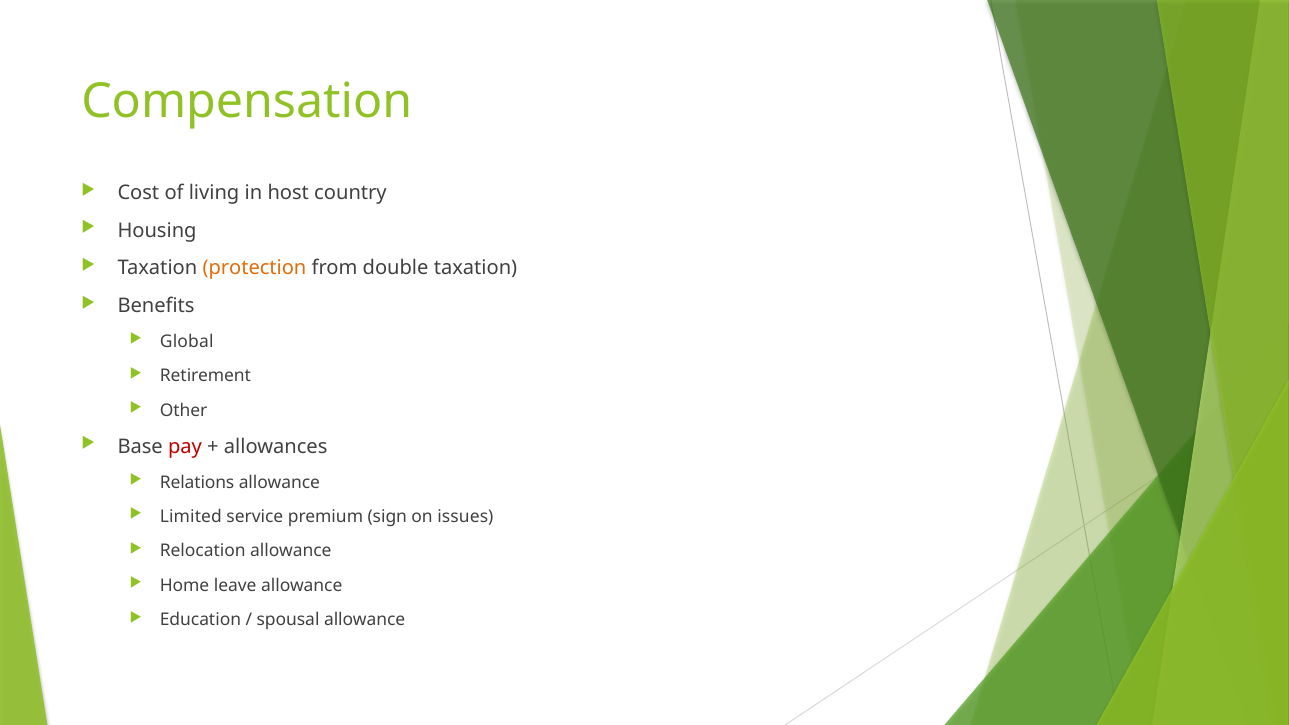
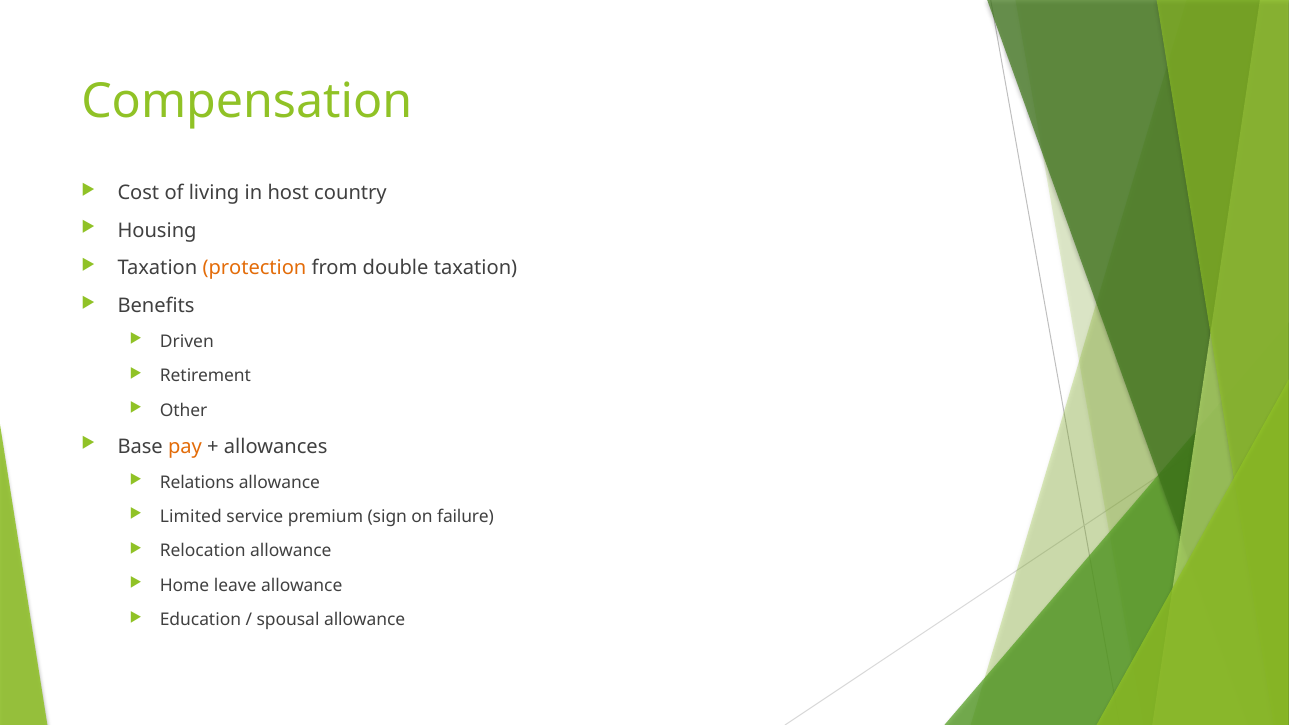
Global: Global -> Driven
pay colour: red -> orange
issues: issues -> failure
